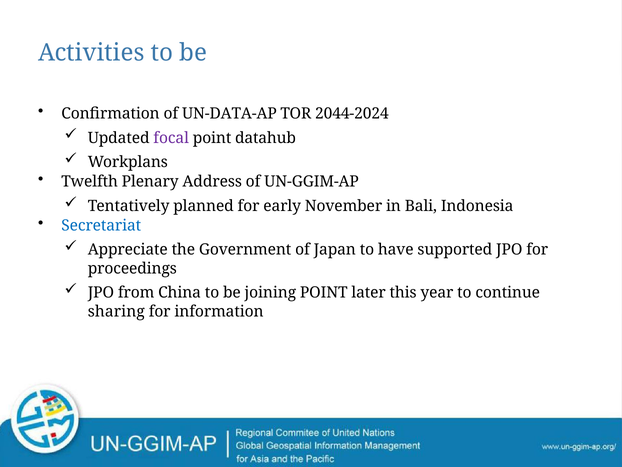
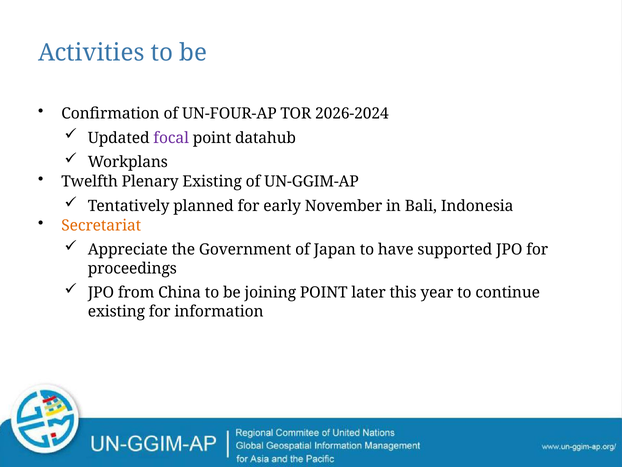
UN-DATA-AP: UN-DATA-AP -> UN-FOUR-AP
2044-2024: 2044-2024 -> 2026-2024
Plenary Address: Address -> Existing
Secretariat colour: blue -> orange
sharing at (116, 311): sharing -> existing
